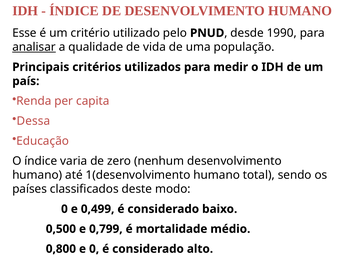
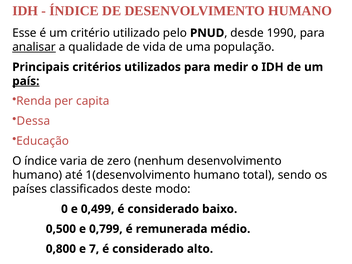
país underline: none -> present
mortalidade: mortalidade -> remunerada
e 0: 0 -> 7
